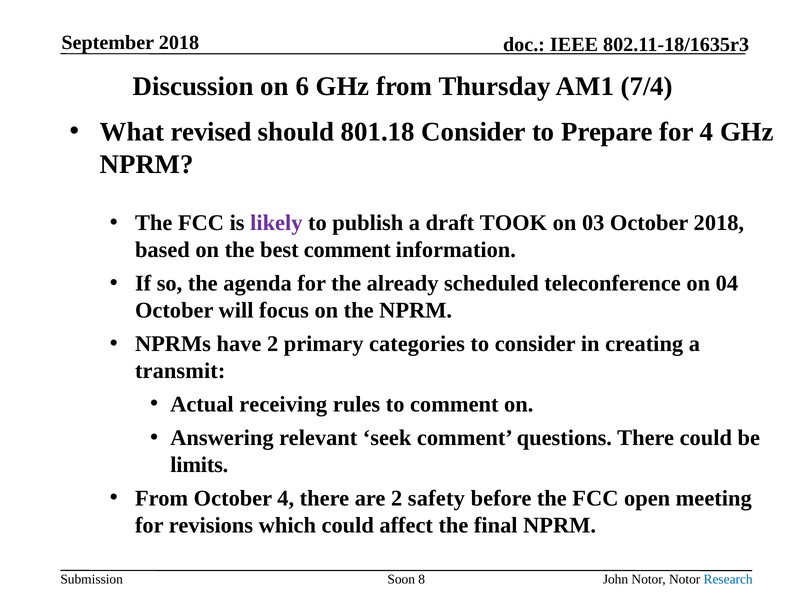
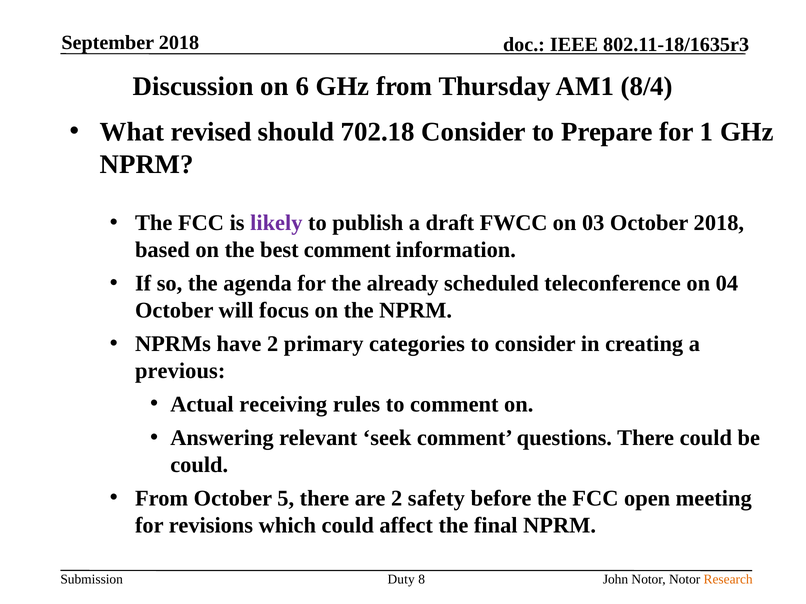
7/4: 7/4 -> 8/4
801.18: 801.18 -> 702.18
for 4: 4 -> 1
TOOK: TOOK -> FWCC
transmit: transmit -> previous
limits at (199, 465): limits -> could
October 4: 4 -> 5
Soon: Soon -> Duty
Research colour: blue -> orange
